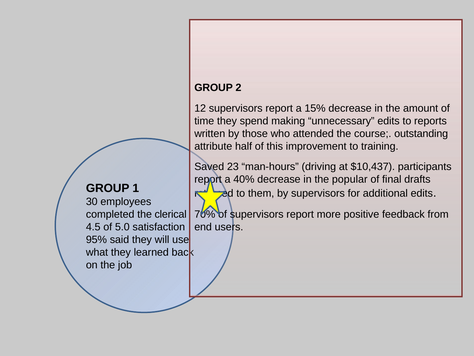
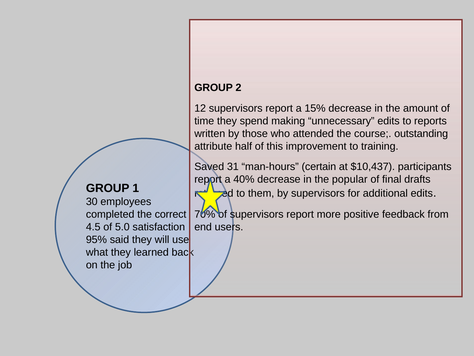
23: 23 -> 31
driving: driving -> certain
clerical: clerical -> correct
